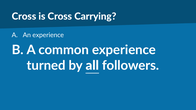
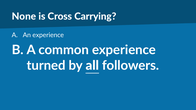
Cross at (24, 17): Cross -> None
